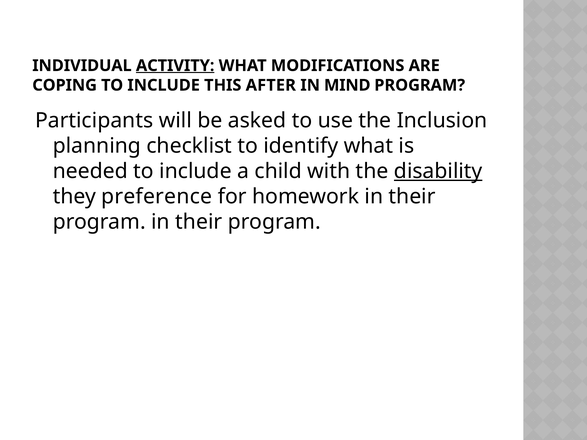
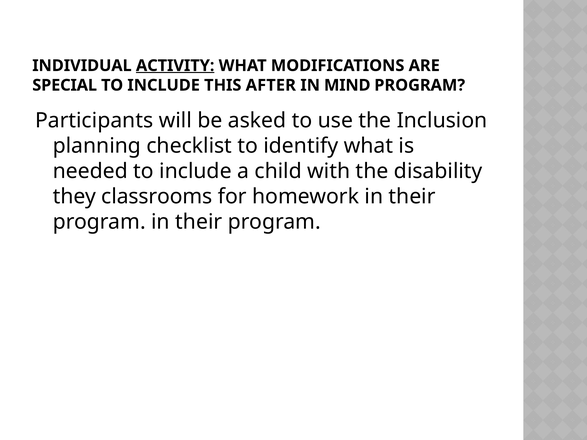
COPING: COPING -> SPECIAL
disability underline: present -> none
preference: preference -> classrooms
